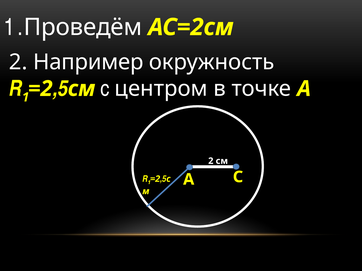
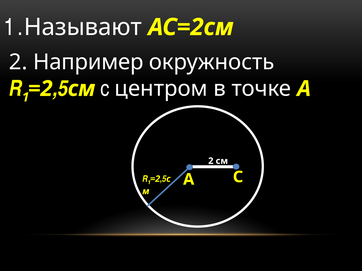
Проведём: Проведём -> Называют
